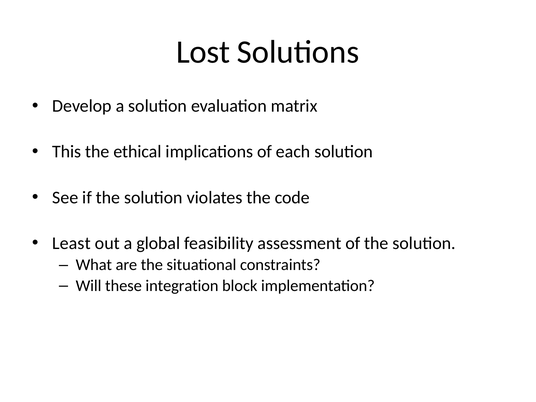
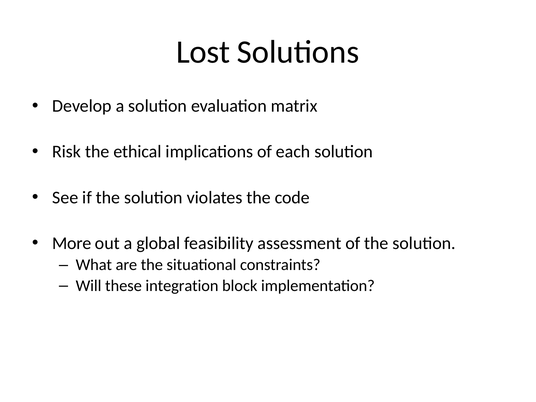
This: This -> Risk
Least: Least -> More
